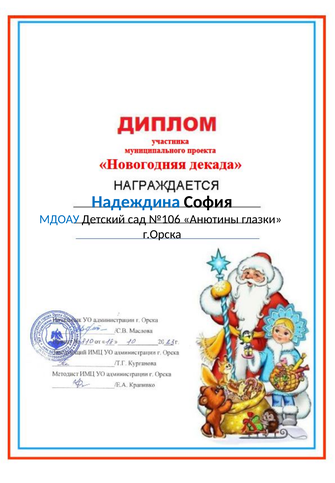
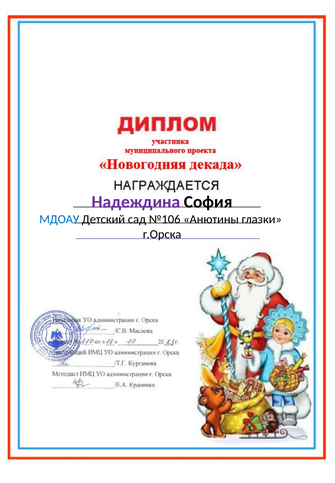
Надеждина colour: blue -> purple
